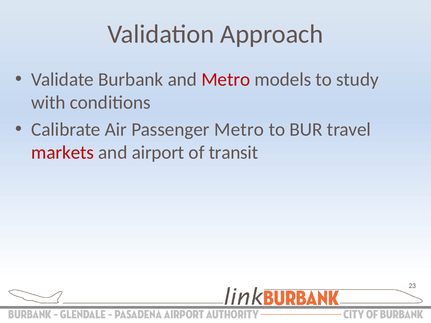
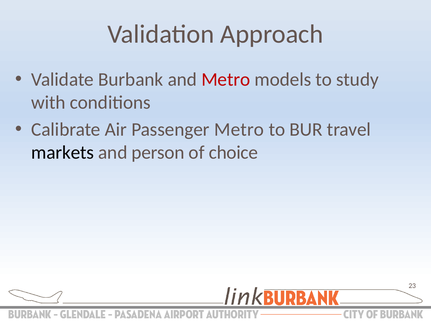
markets colour: red -> black
airport: airport -> person
transit: transit -> choice
